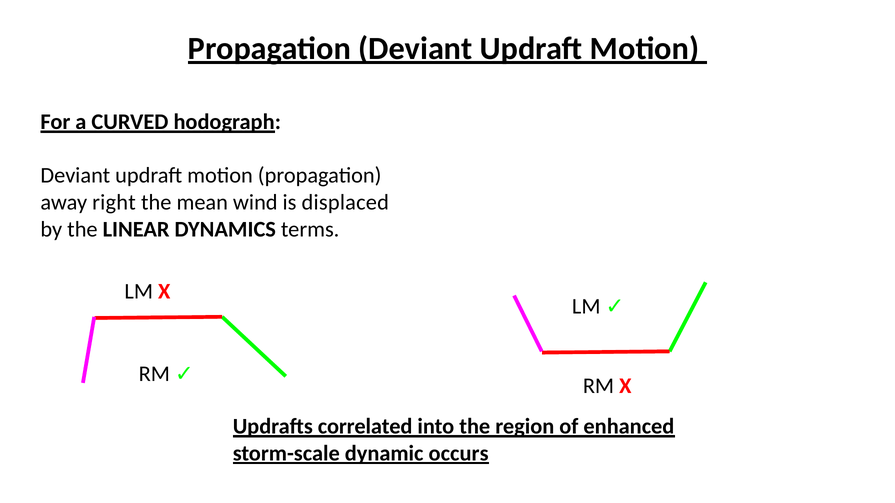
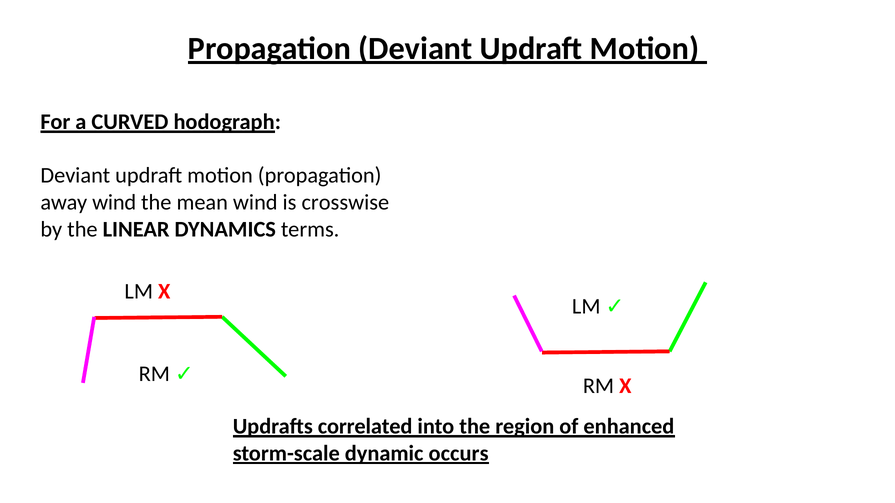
away right: right -> wind
displaced: displaced -> crosswise
